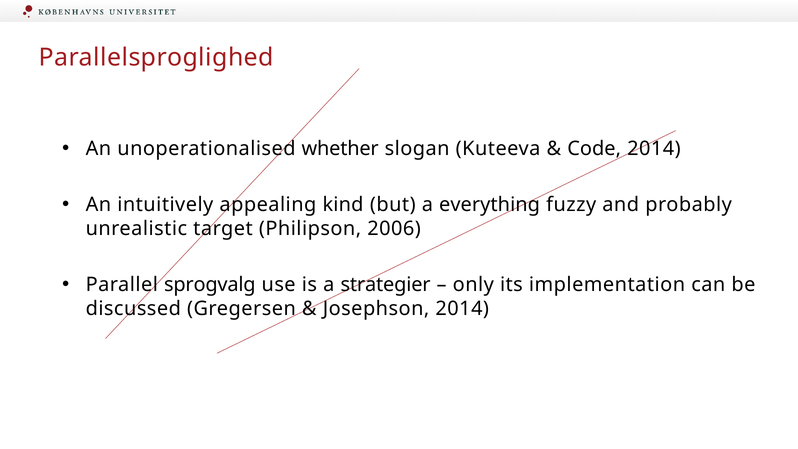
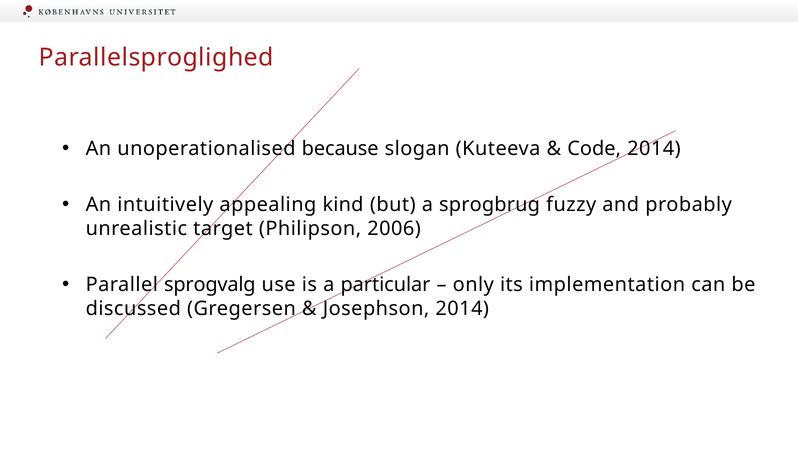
whether: whether -> because
everything: everything -> sprogbrug
strategier: strategier -> particular
